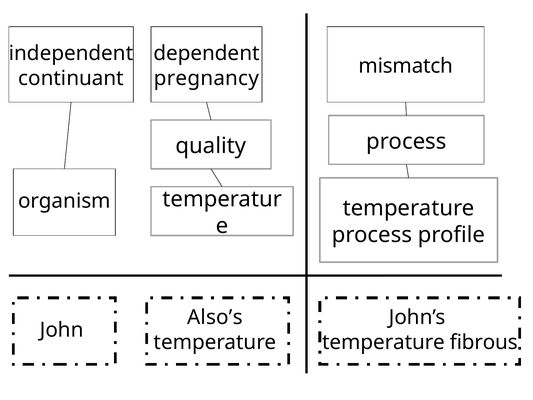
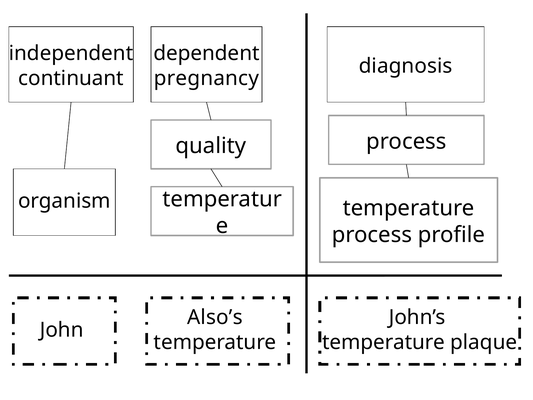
mismatch: mismatch -> diagnosis
fibrous: fibrous -> plaque
